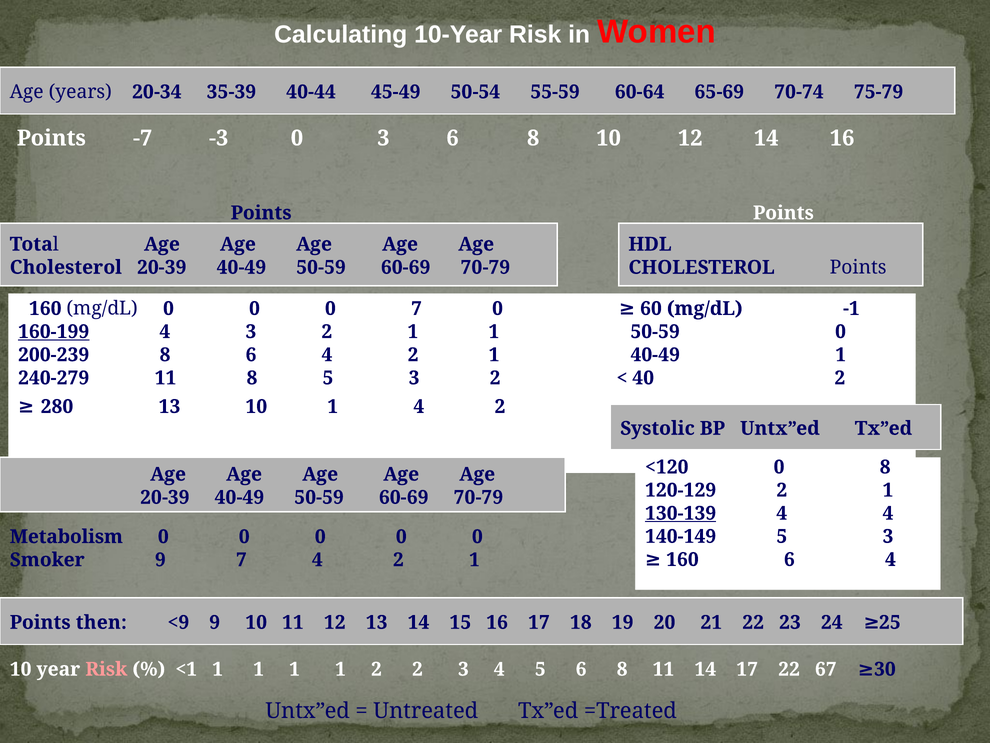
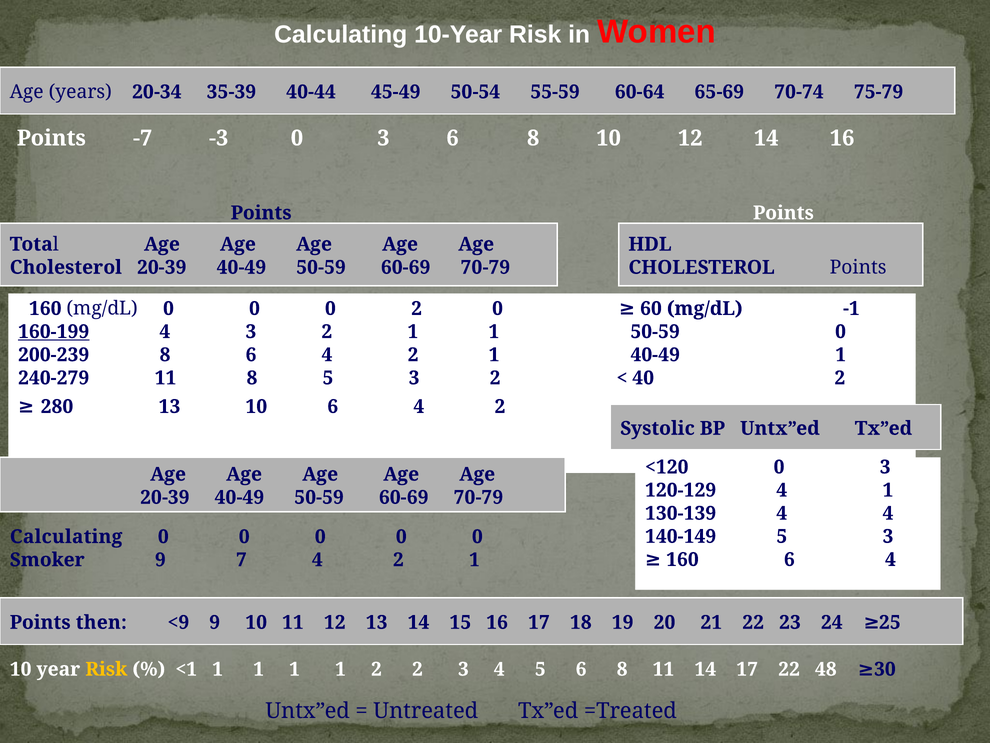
0 7: 7 -> 2
10 1: 1 -> 6
<120 0 8: 8 -> 3
120-129 2: 2 -> 4
130-139 underline: present -> none
Metabolism at (66, 536): Metabolism -> Calculating
Risk at (106, 669) colour: pink -> yellow
67: 67 -> 48
